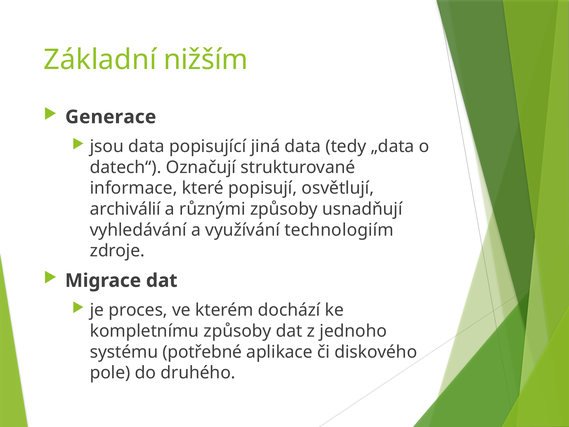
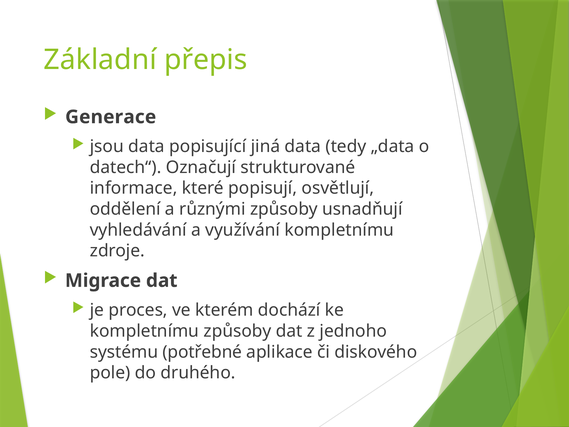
nižším: nižším -> přepis
archiválií: archiválií -> oddělení
využívání technologiím: technologiím -> kompletnímu
